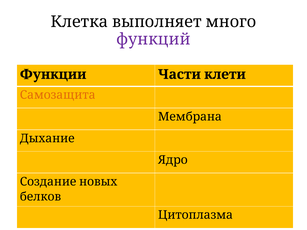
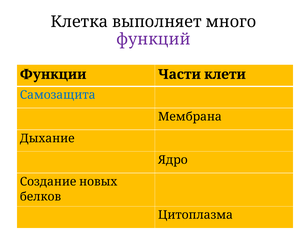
Самозащита colour: orange -> blue
